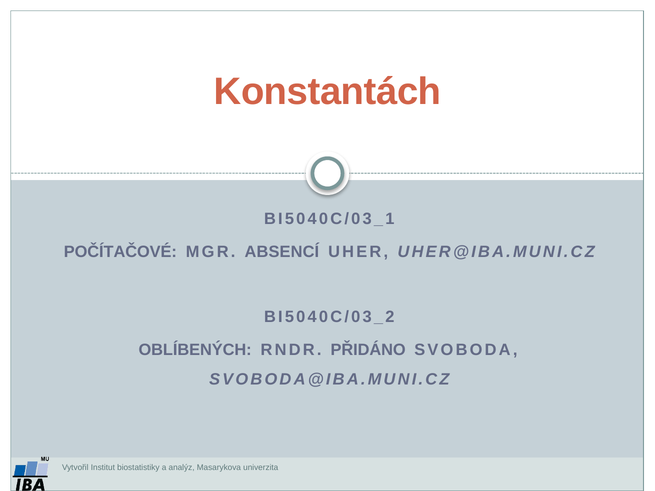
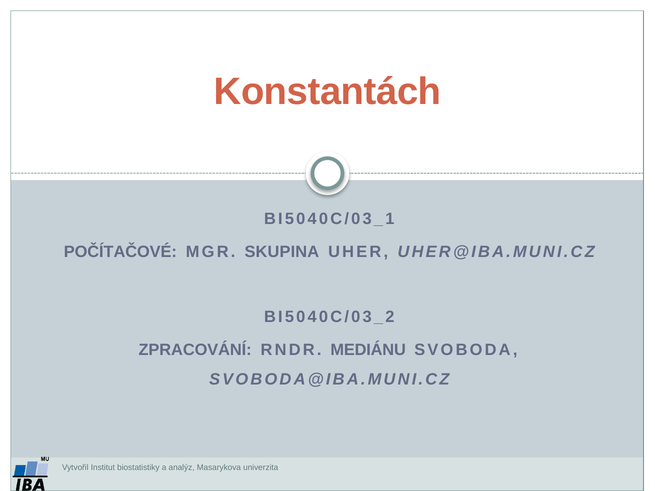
ABSENCÍ: ABSENCÍ -> SKUPINA
OBLÍBENÝCH: OBLÍBENÝCH -> ZPRACOVÁNÍ
PŘIDÁNO: PŘIDÁNO -> MEDIÁNU
